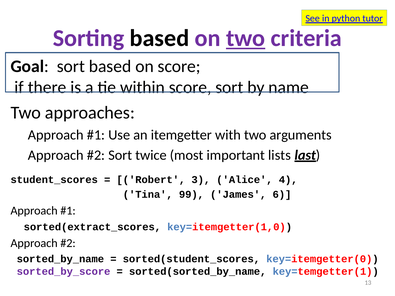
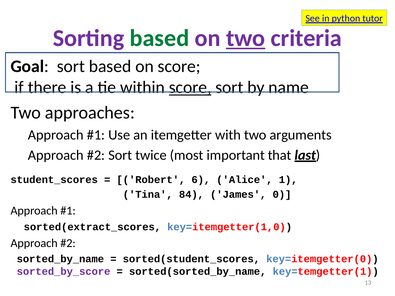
based at (159, 38) colour: black -> green
score at (190, 87) underline: none -> present
lists: lists -> that
3: 3 -> 6
4: 4 -> 1
99: 99 -> 84
6: 6 -> 0
